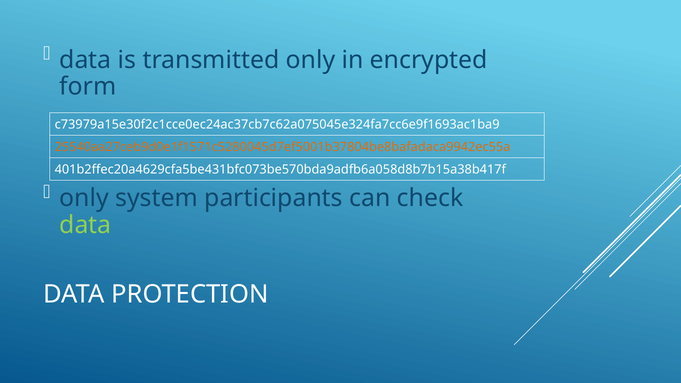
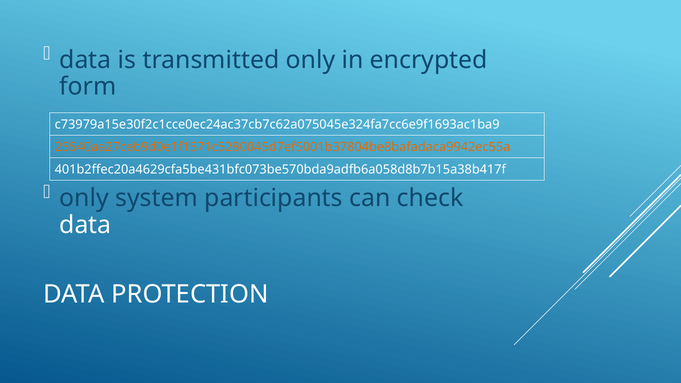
data at (85, 225) colour: light green -> white
